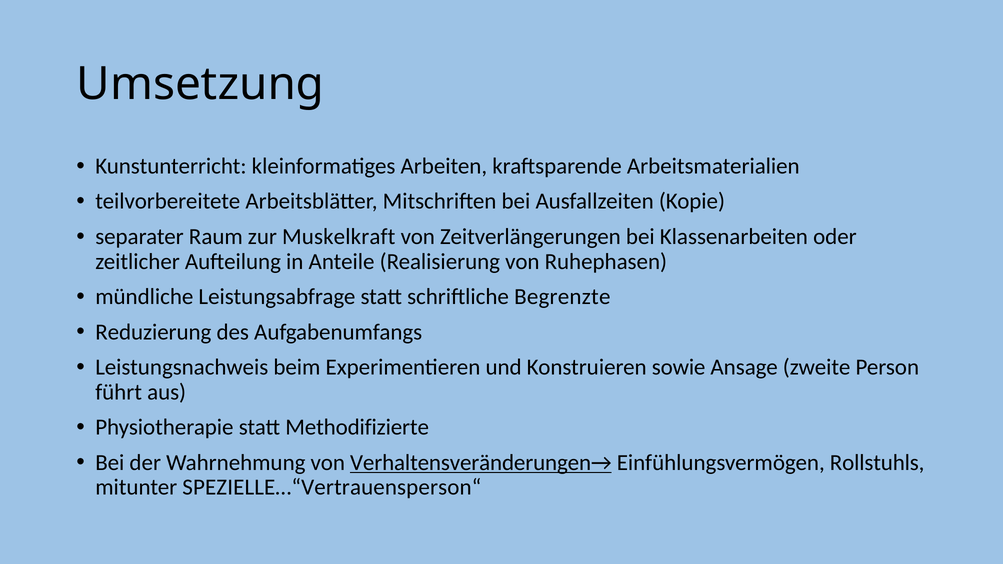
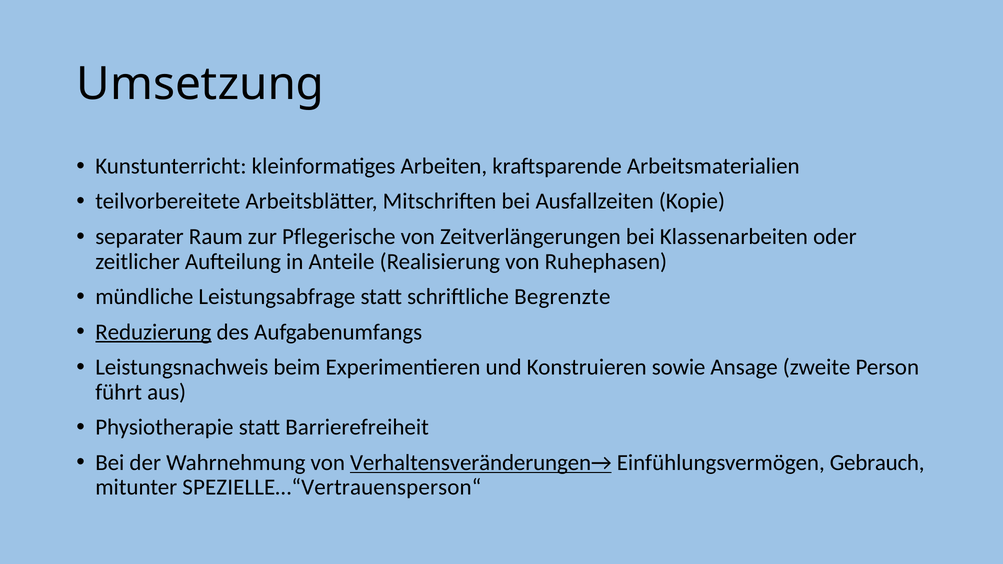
Muskelkraft: Muskelkraft -> Pflegerische
Reduzierung underline: none -> present
Methodifizierte: Methodifizierte -> Barrierefreiheit
Rollstuhls: Rollstuhls -> Gebrauch
